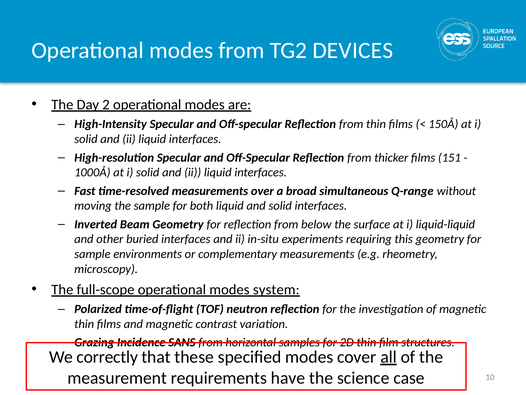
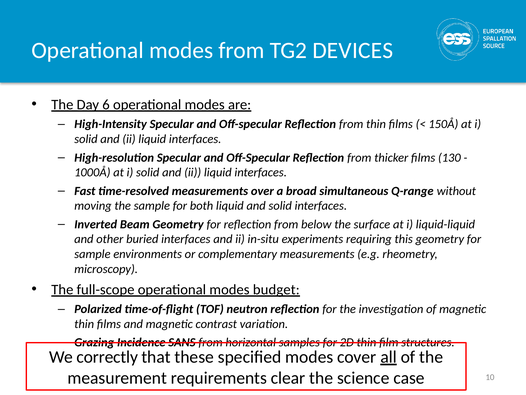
2: 2 -> 6
151: 151 -> 130
system: system -> budget
have: have -> clear
